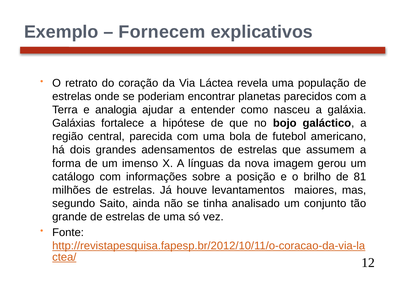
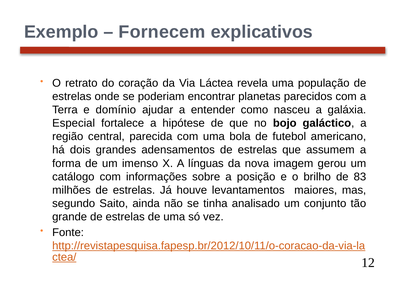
analogia: analogia -> domínio
Galáxias: Galáxias -> Especial
81: 81 -> 83
